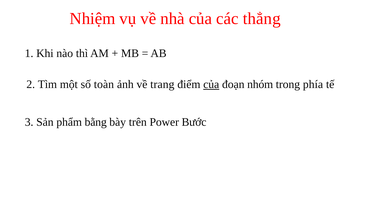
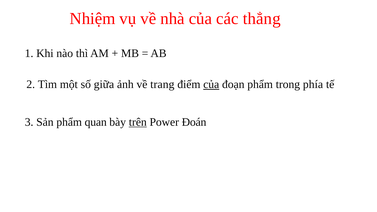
toàn: toàn -> giữa
đoạn nhóm: nhóm -> phẩm
bằng: bằng -> quan
trên underline: none -> present
Bước: Bước -> Đoán
